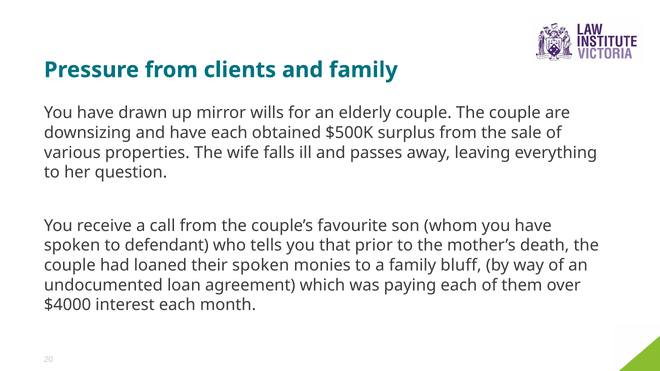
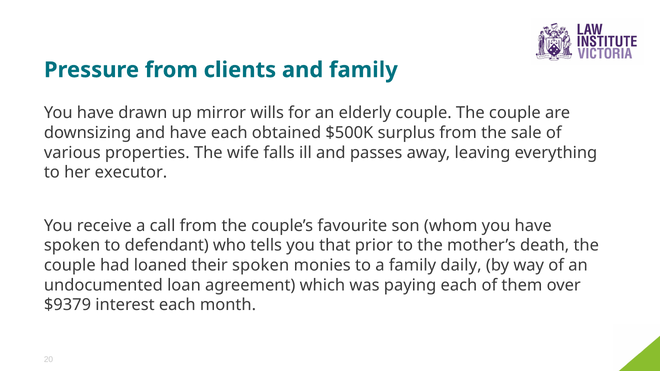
question: question -> executor
bluff: bluff -> daily
$4000: $4000 -> $9379
